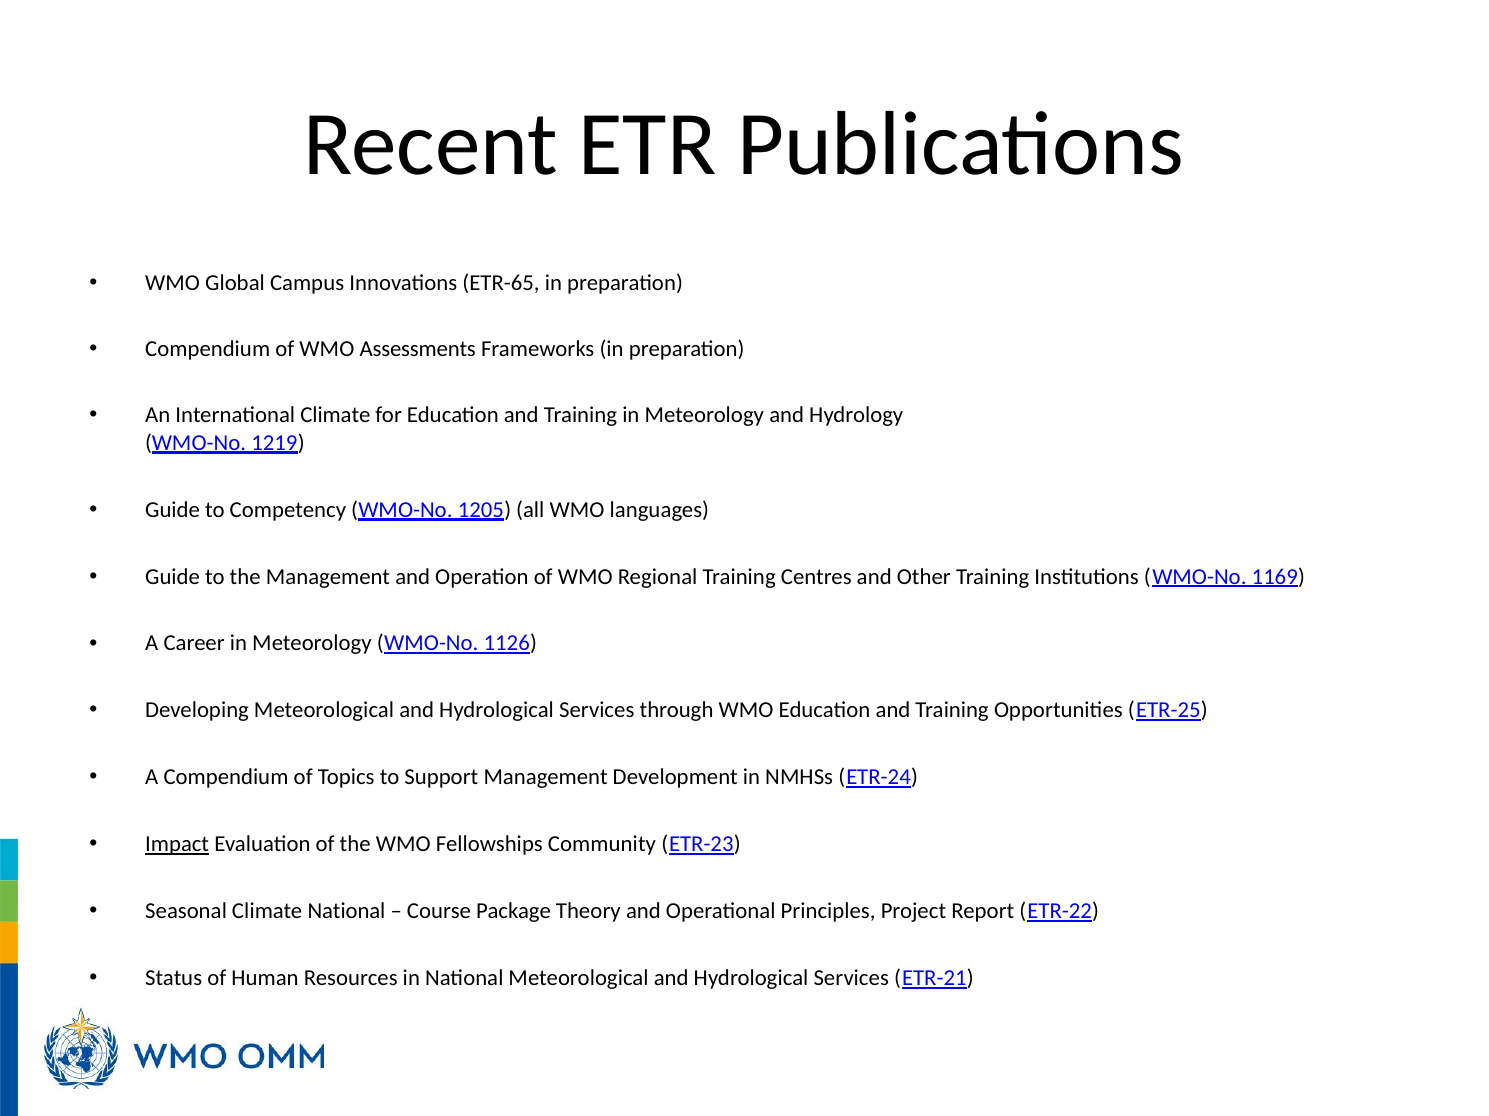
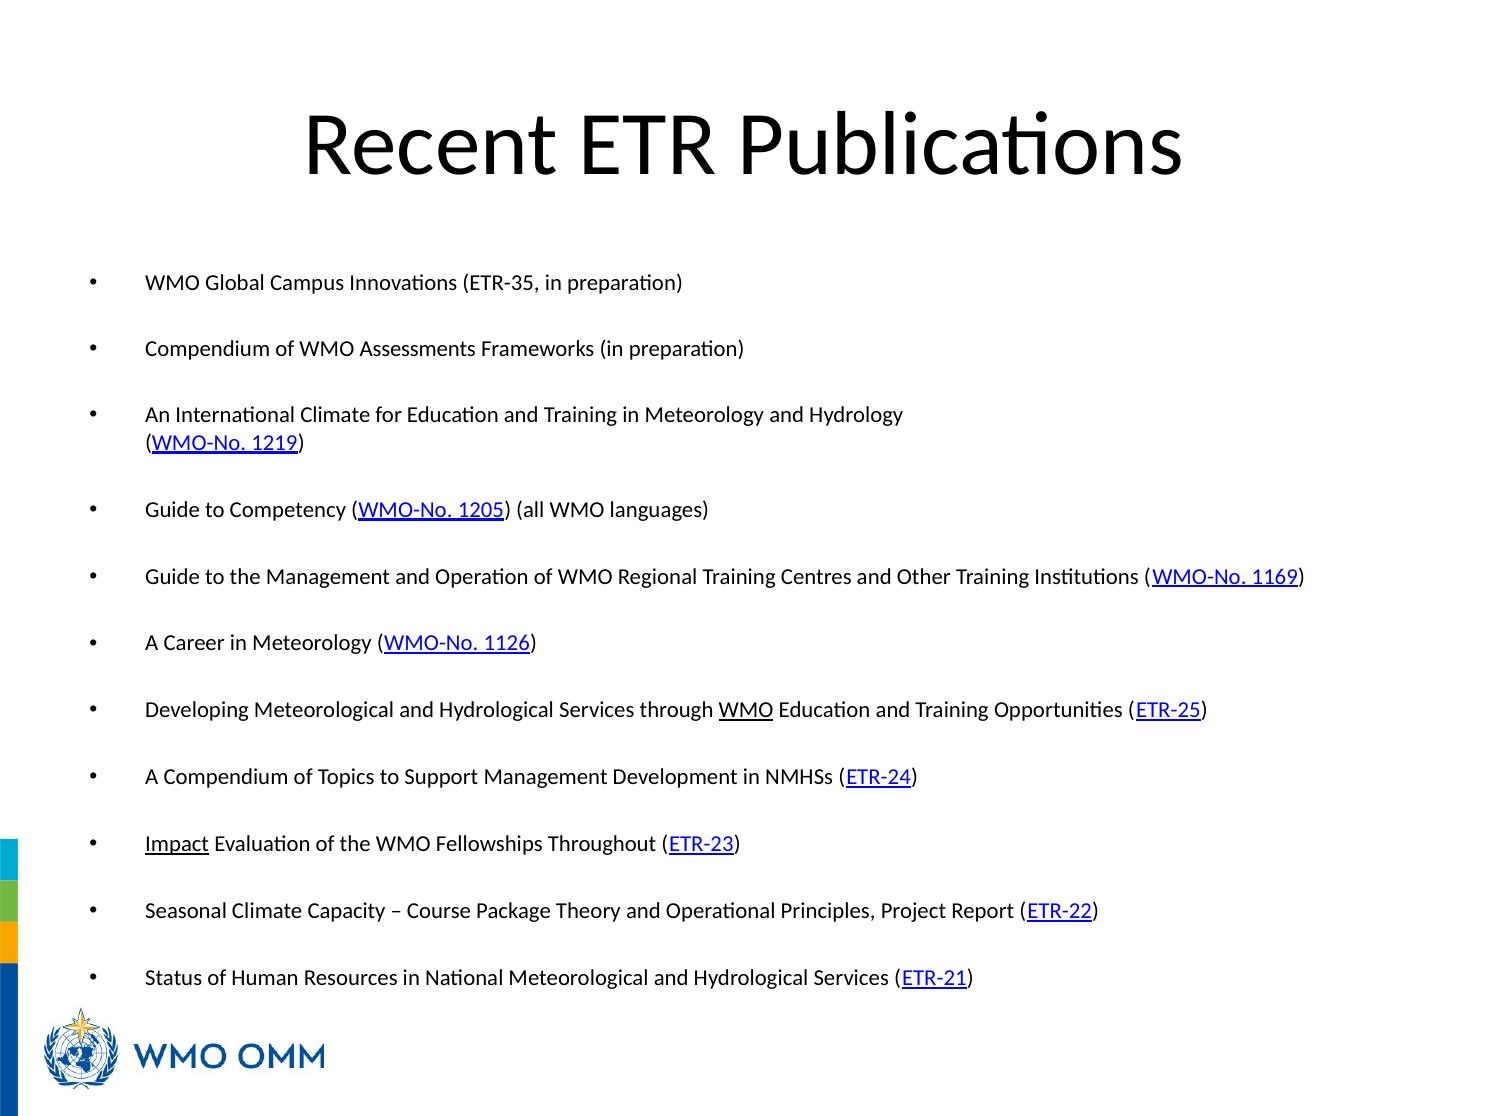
ETR-65: ETR-65 -> ETR-35
WMO at (746, 711) underline: none -> present
Community: Community -> Throughout
Climate National: National -> Capacity
